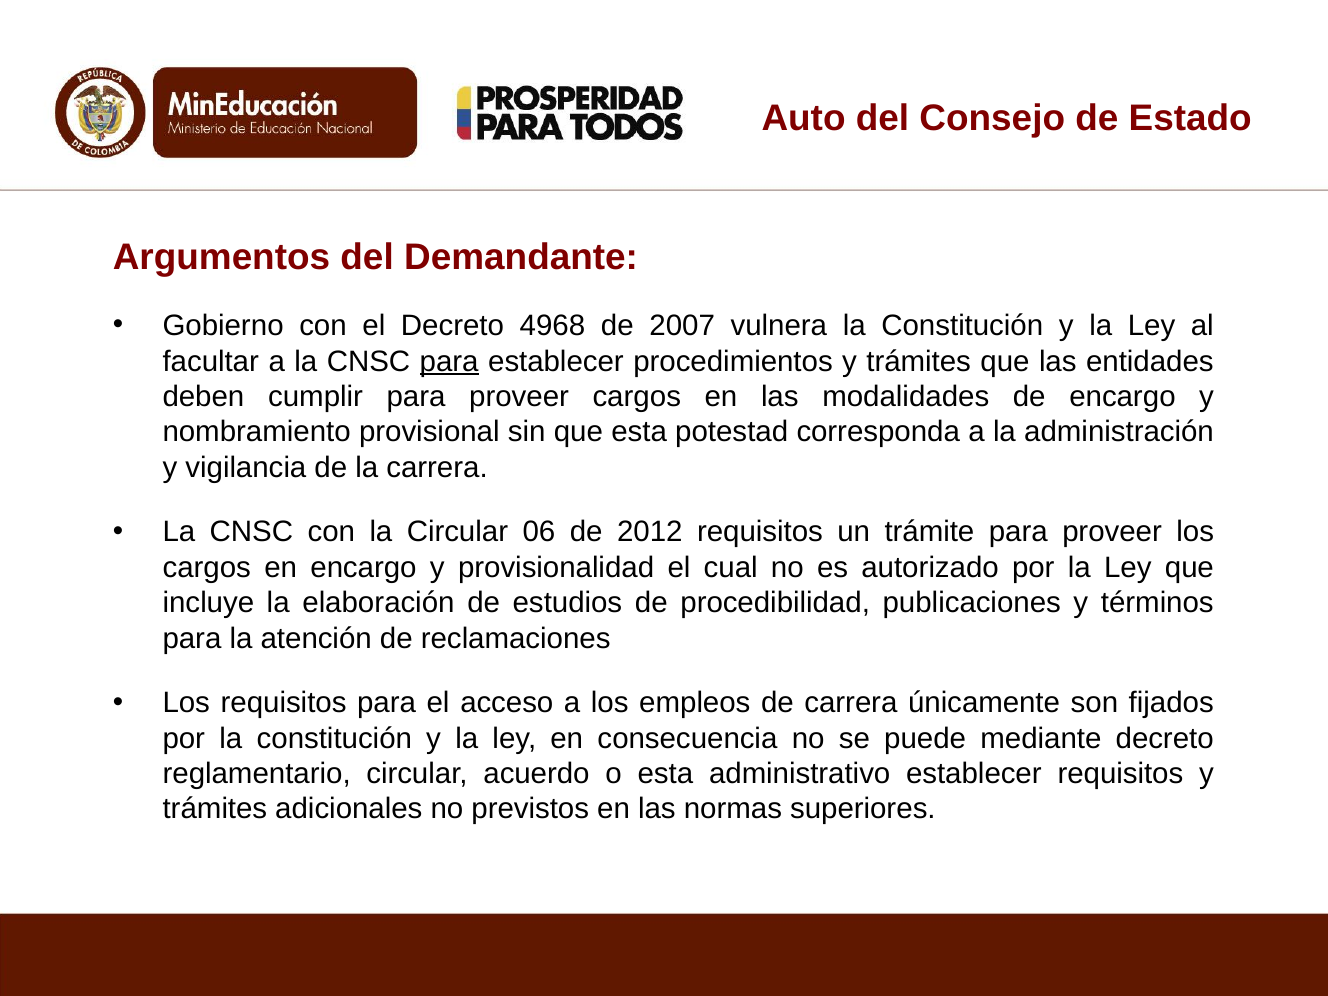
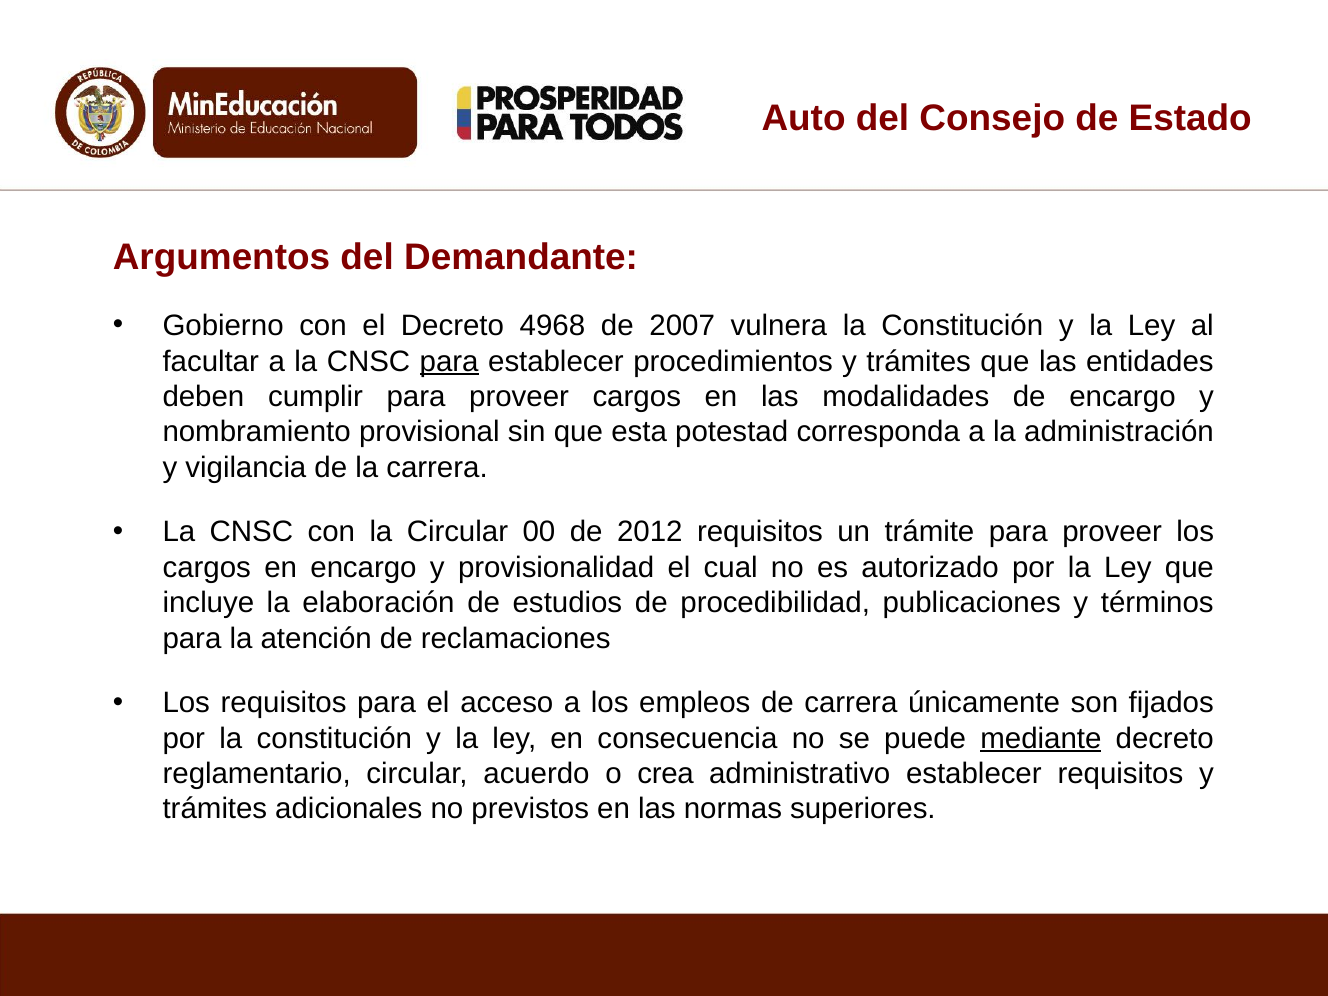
06: 06 -> 00
mediante underline: none -> present
o esta: esta -> crea
